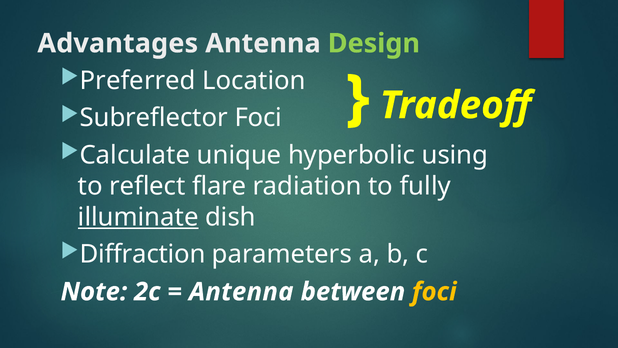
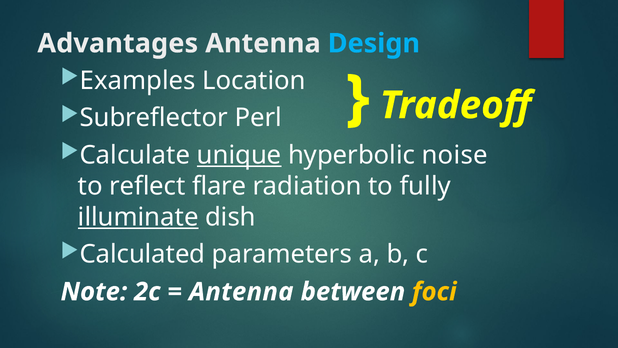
Design colour: light green -> light blue
Preferred: Preferred -> Examples
Subreflector Foci: Foci -> Perl
unique underline: none -> present
using: using -> noise
Diffraction: Diffraction -> Calculated
